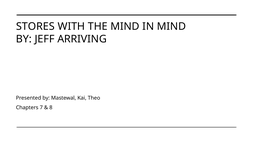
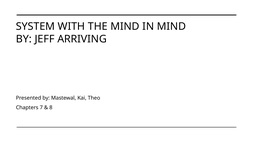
STORES: STORES -> SYSTEM
